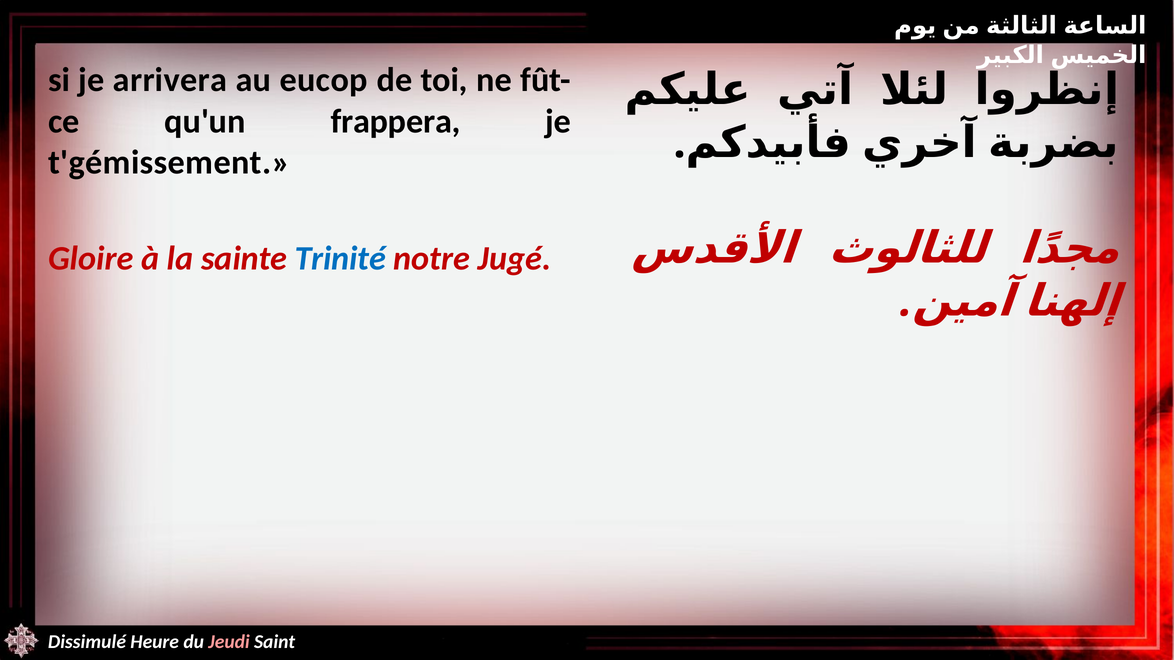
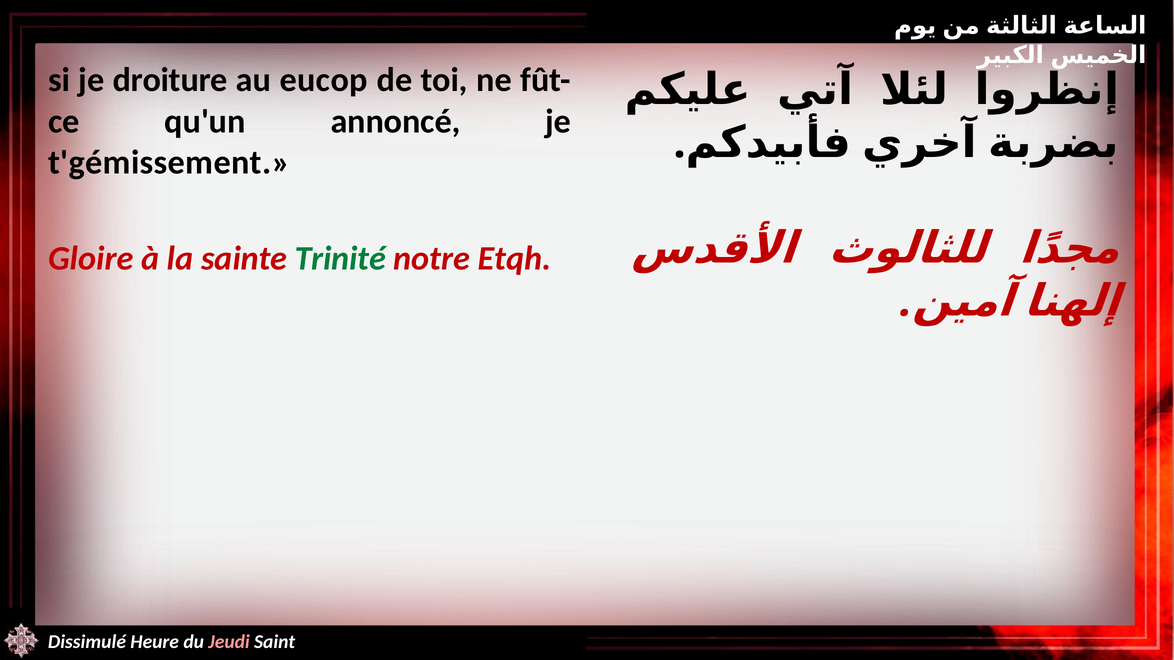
arrivera: arrivera -> droiture
frappera: frappera -> annoncé
Trinité colour: blue -> green
Jugé: Jugé -> Etqh
